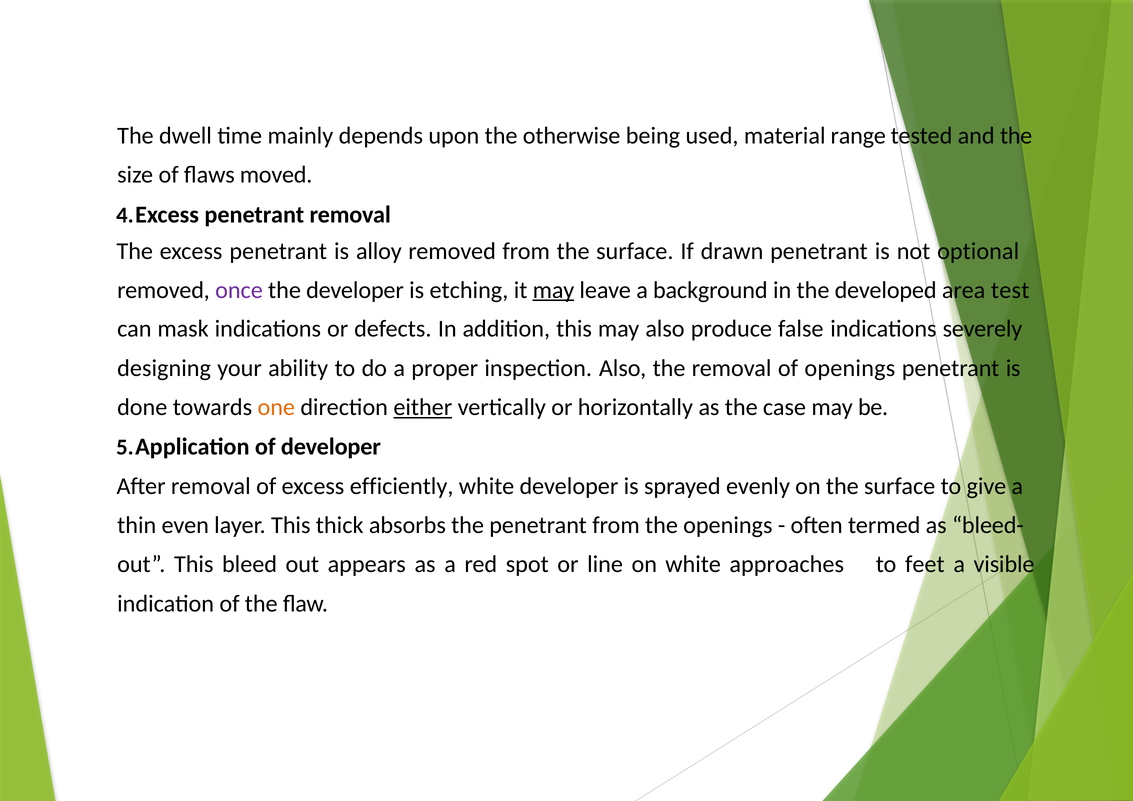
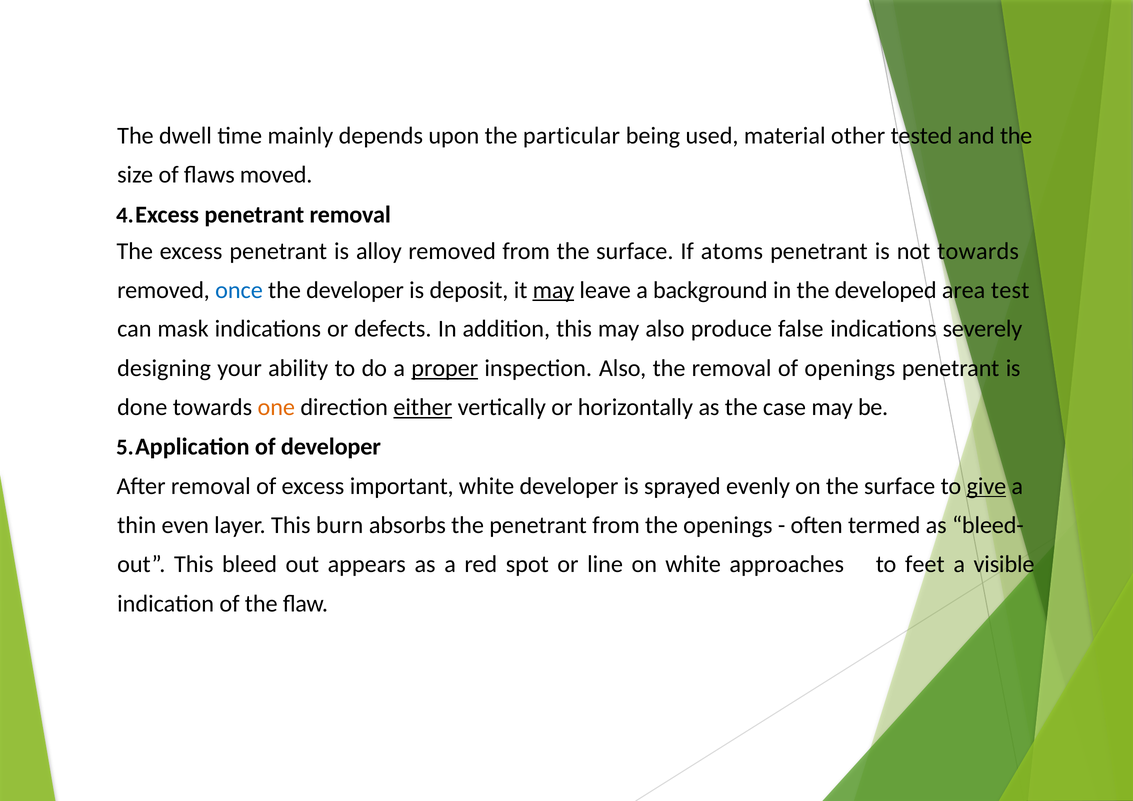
otherwise: otherwise -> particular
range: range -> other
drawn: drawn -> atoms
not optional: optional -> towards
once colour: purple -> blue
etching: etching -> deposit
proper underline: none -> present
efficiently: efficiently -> important
give underline: none -> present
thick: thick -> burn
